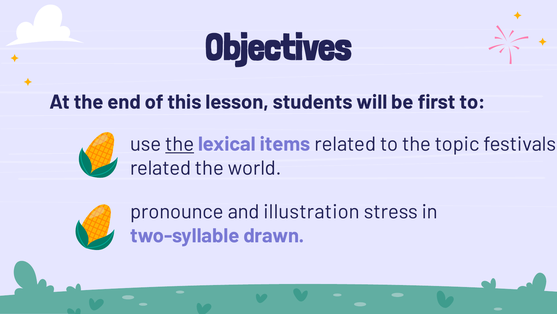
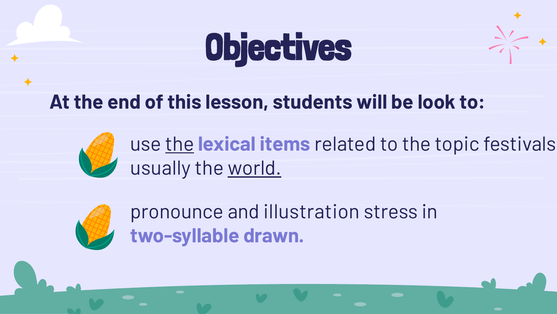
first: first -> look
related at (161, 168): related -> usually
world underline: none -> present
